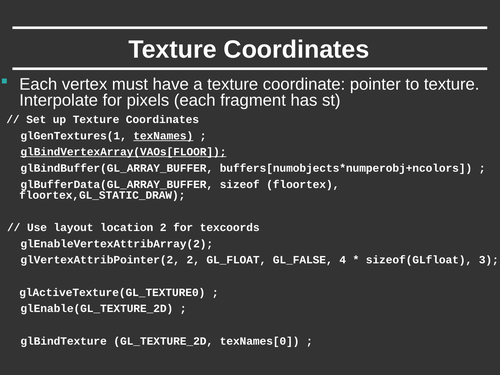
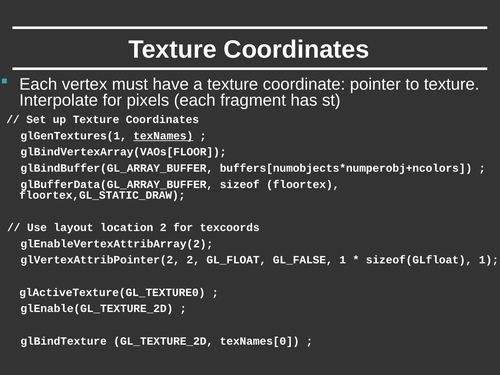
glBindVertexArray(VAOs[FLOOR underline: present -> none
GL_FALSE 4: 4 -> 1
sizeof(GLfloat 3: 3 -> 1
